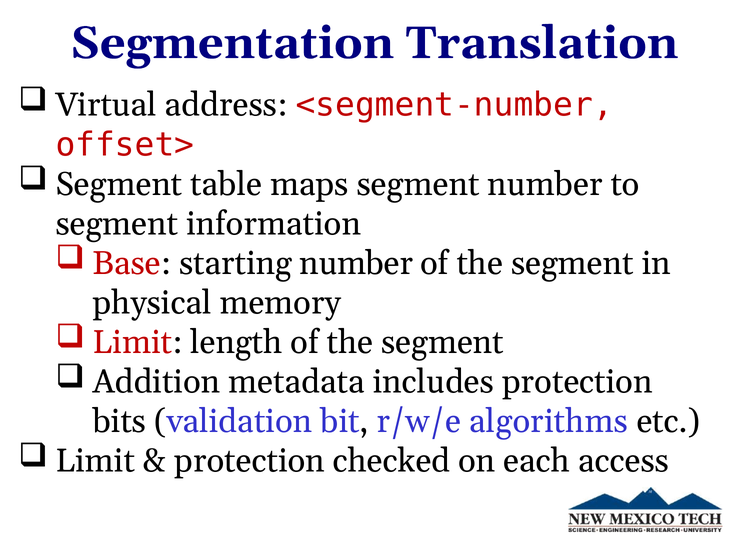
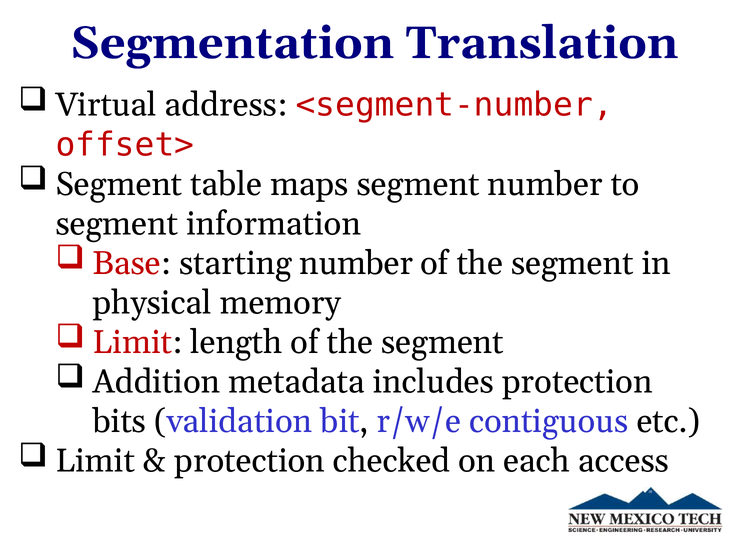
algorithms: algorithms -> contiguous
